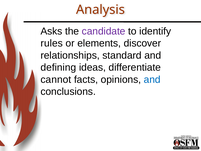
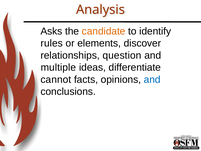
candidate colour: purple -> orange
standard: standard -> question
defining: defining -> multiple
